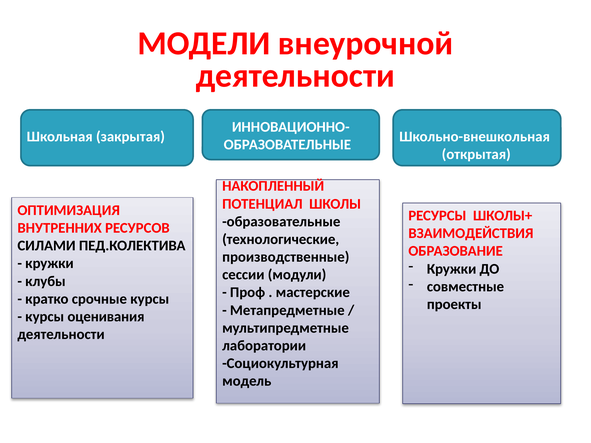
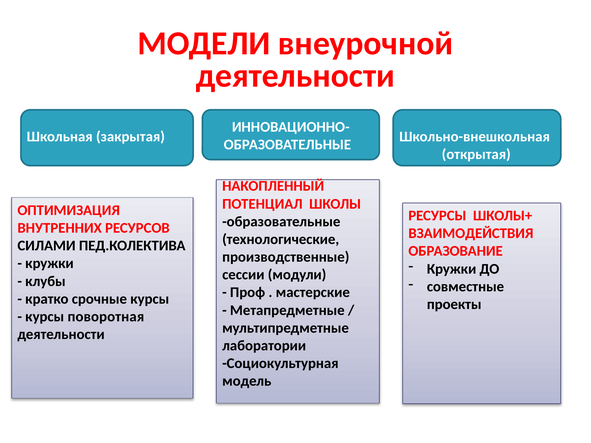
оценивания: оценивания -> поворотная
